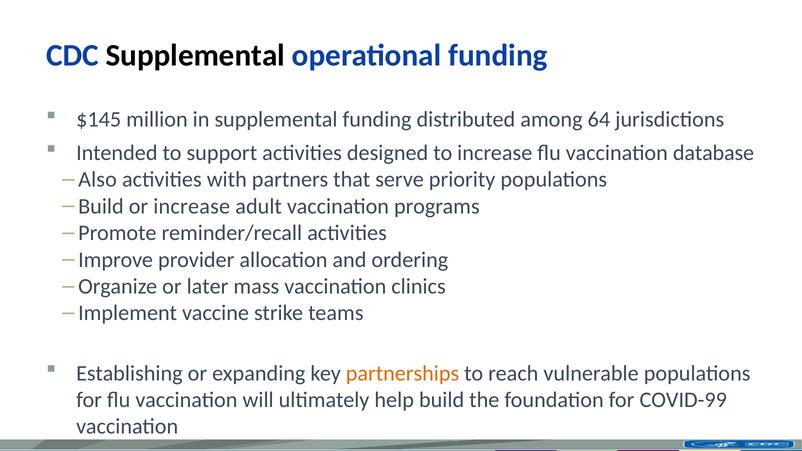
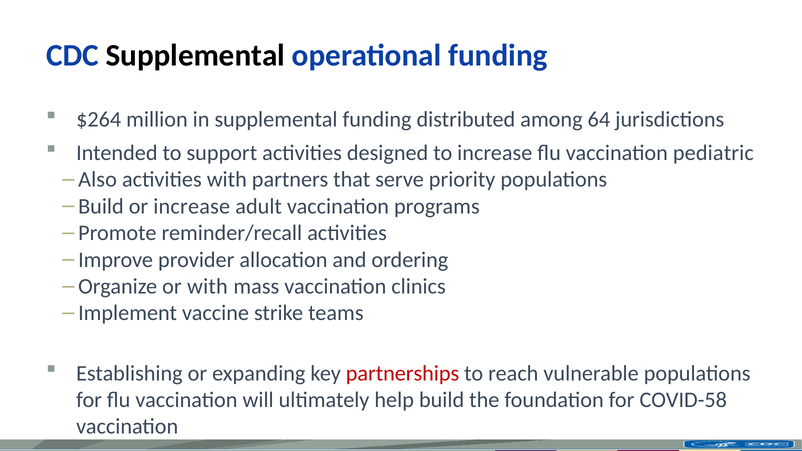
$145: $145 -> $264
database: database -> pediatric
or later: later -> with
partnerships colour: orange -> red
COVID-99: COVID-99 -> COVID-58
